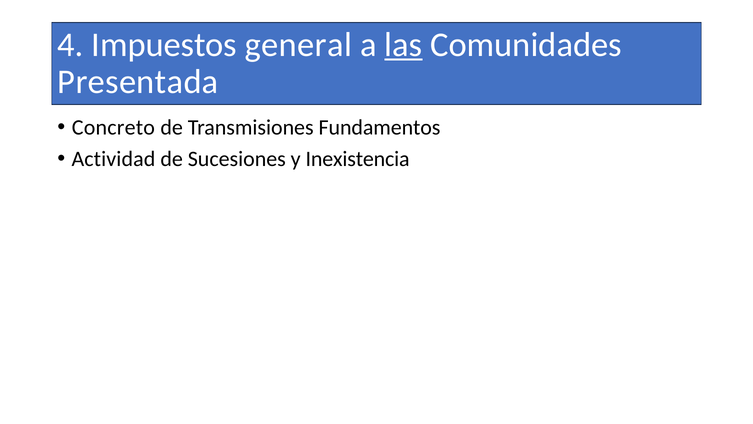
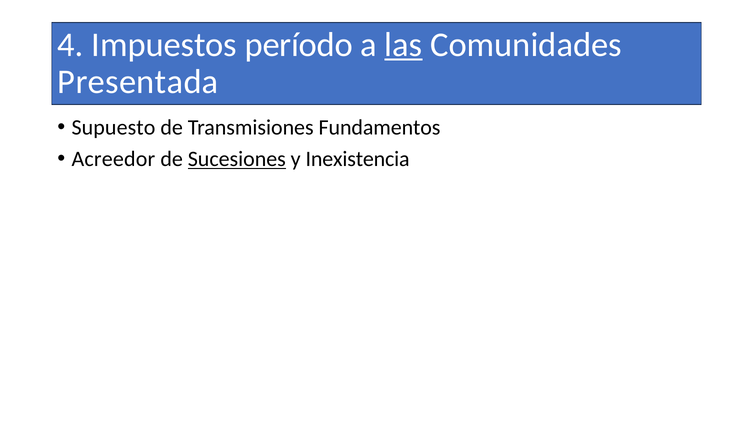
general: general -> período
Concreto: Concreto -> Supuesto
Actividad: Actividad -> Acreedor
Sucesiones underline: none -> present
